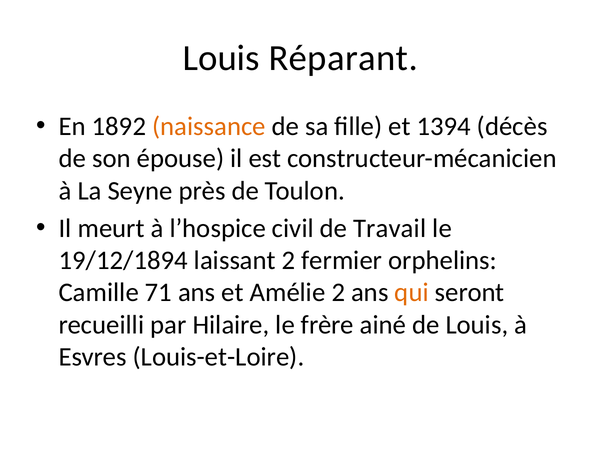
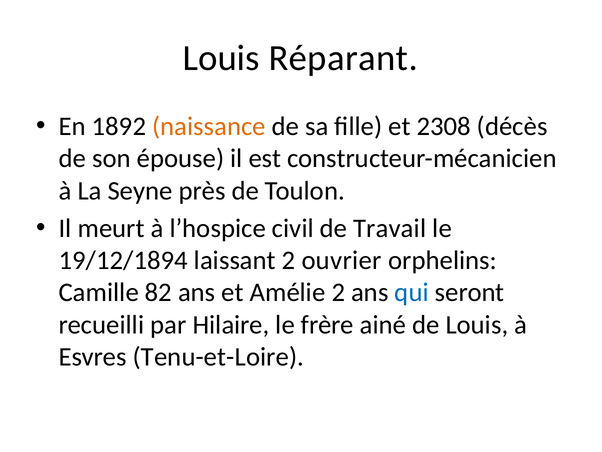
1394: 1394 -> 2308
fermier: fermier -> ouvrier
71: 71 -> 82
qui colour: orange -> blue
Louis-et-Loire: Louis-et-Loire -> Tenu-et-Loire
